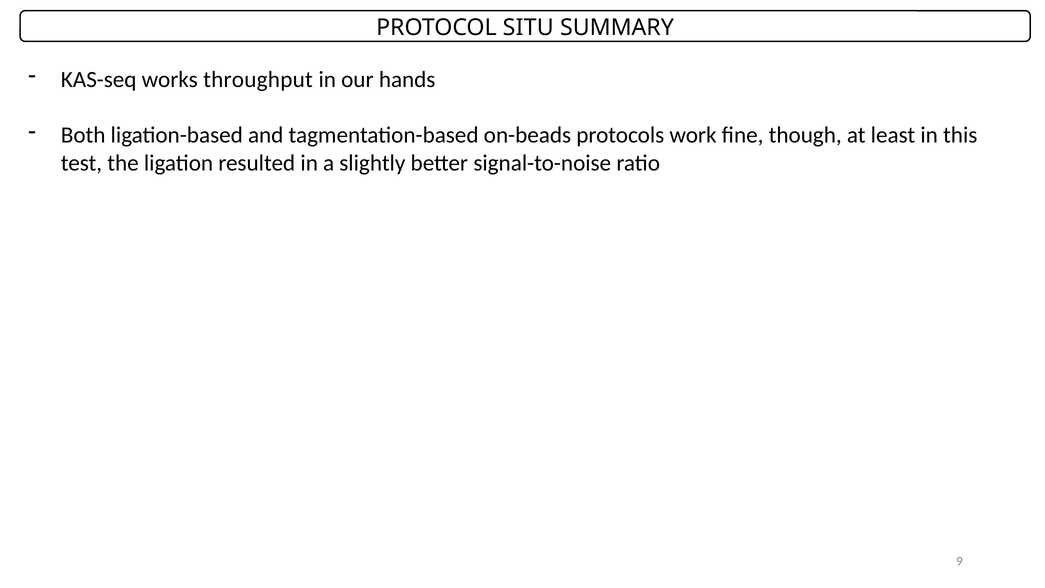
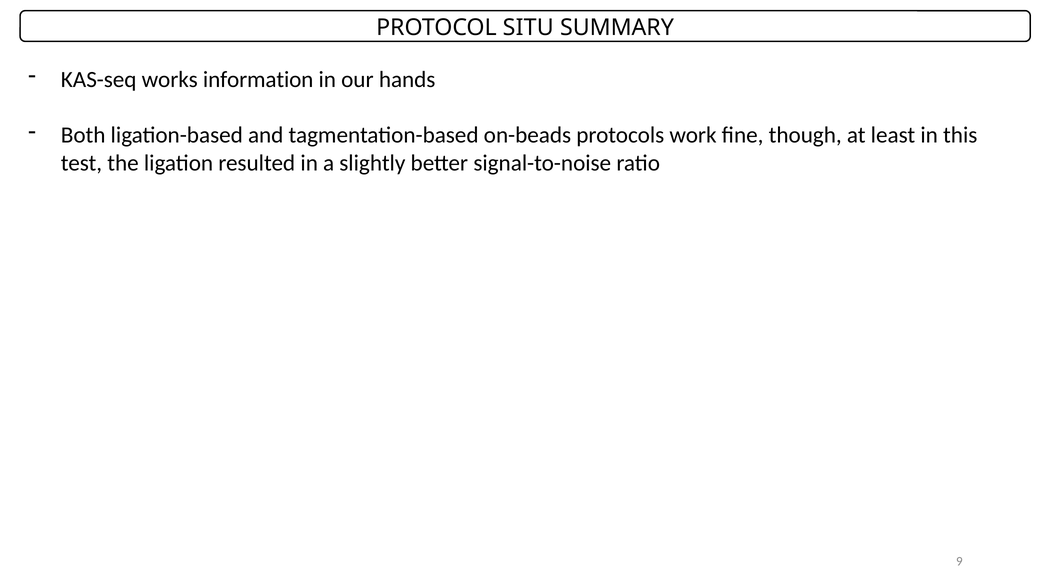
throughput: throughput -> information
